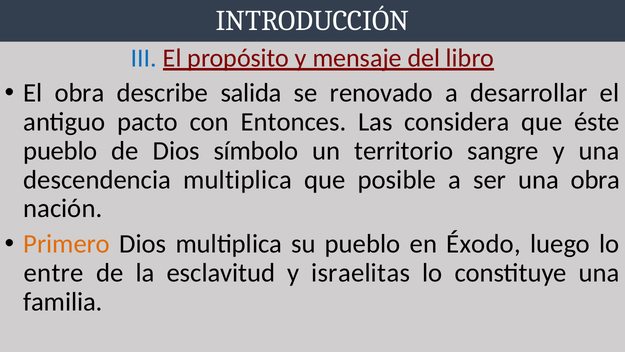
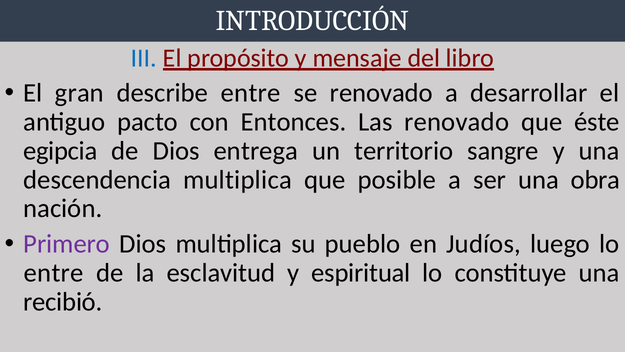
El obra: obra -> gran
describe salida: salida -> entre
Las considera: considera -> renovado
pueblo at (60, 151): pueblo -> egipcia
símbolo: símbolo -> entrega
Primero colour: orange -> purple
Éxodo: Éxodo -> Judíos
israelitas: israelitas -> espiritual
familia: familia -> recibió
